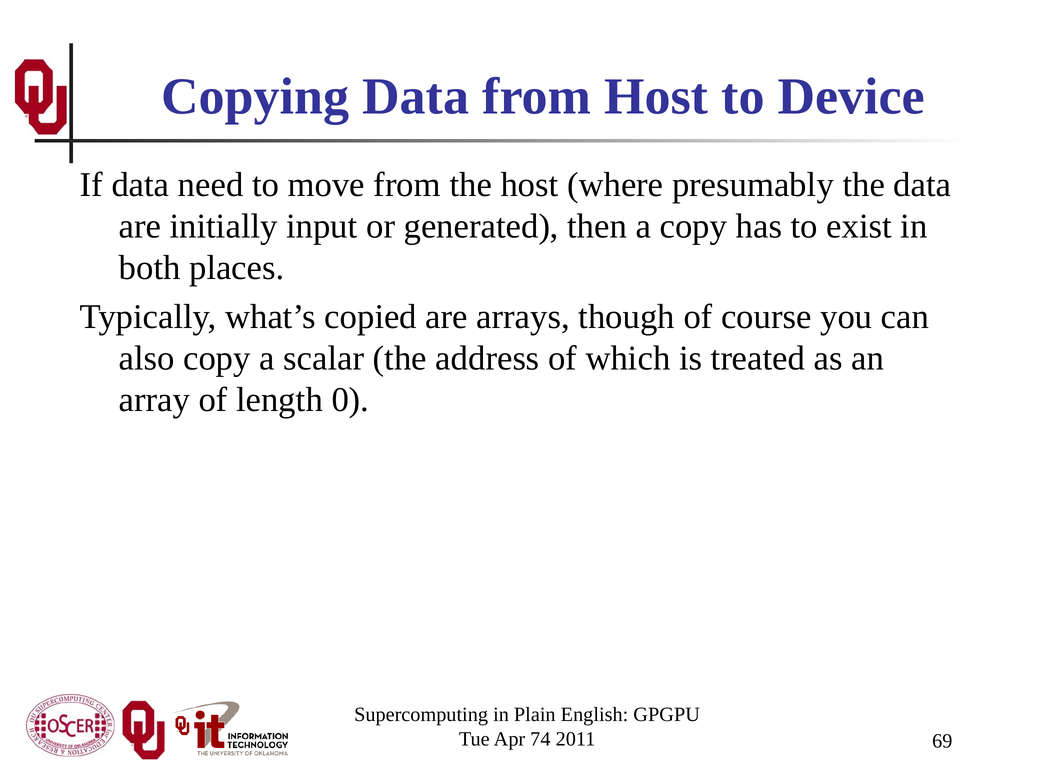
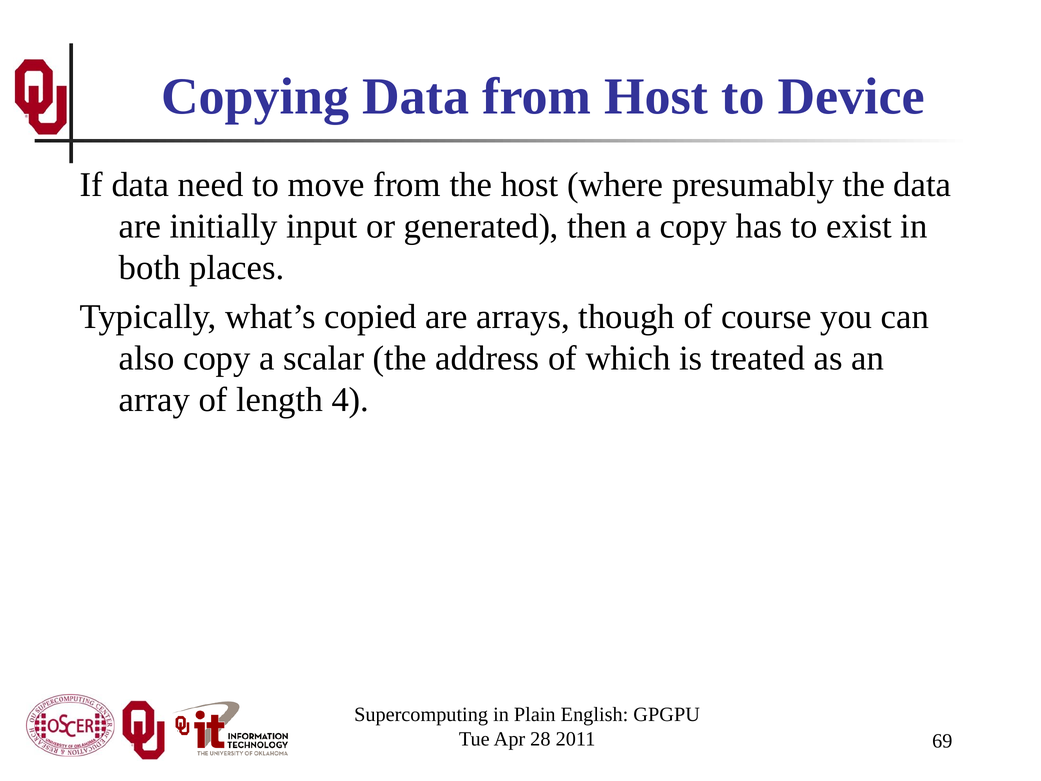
0: 0 -> 4
74: 74 -> 28
